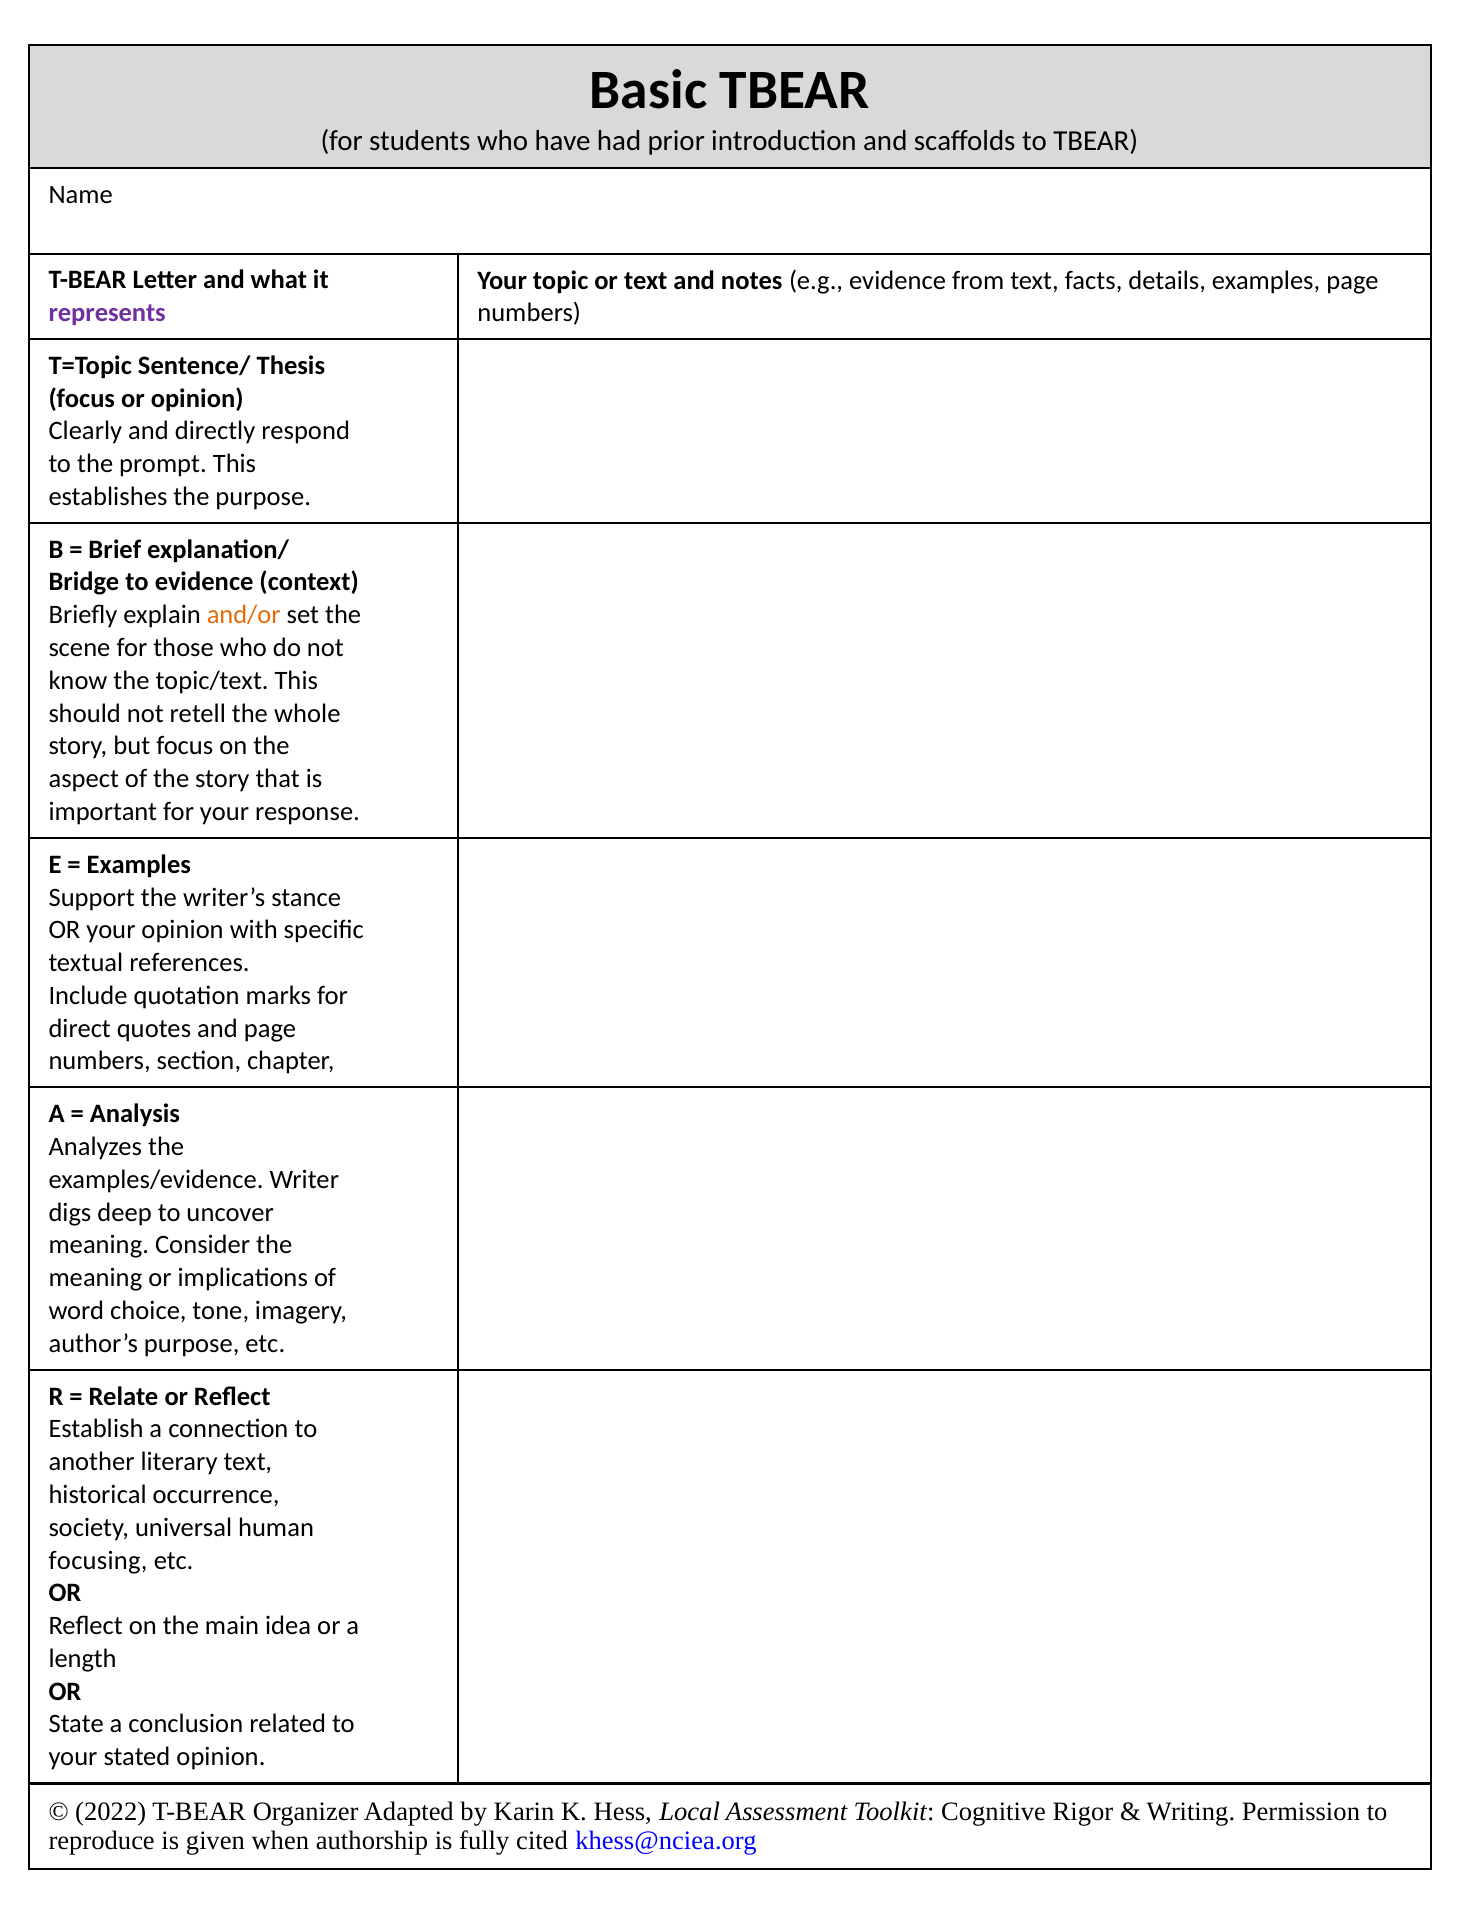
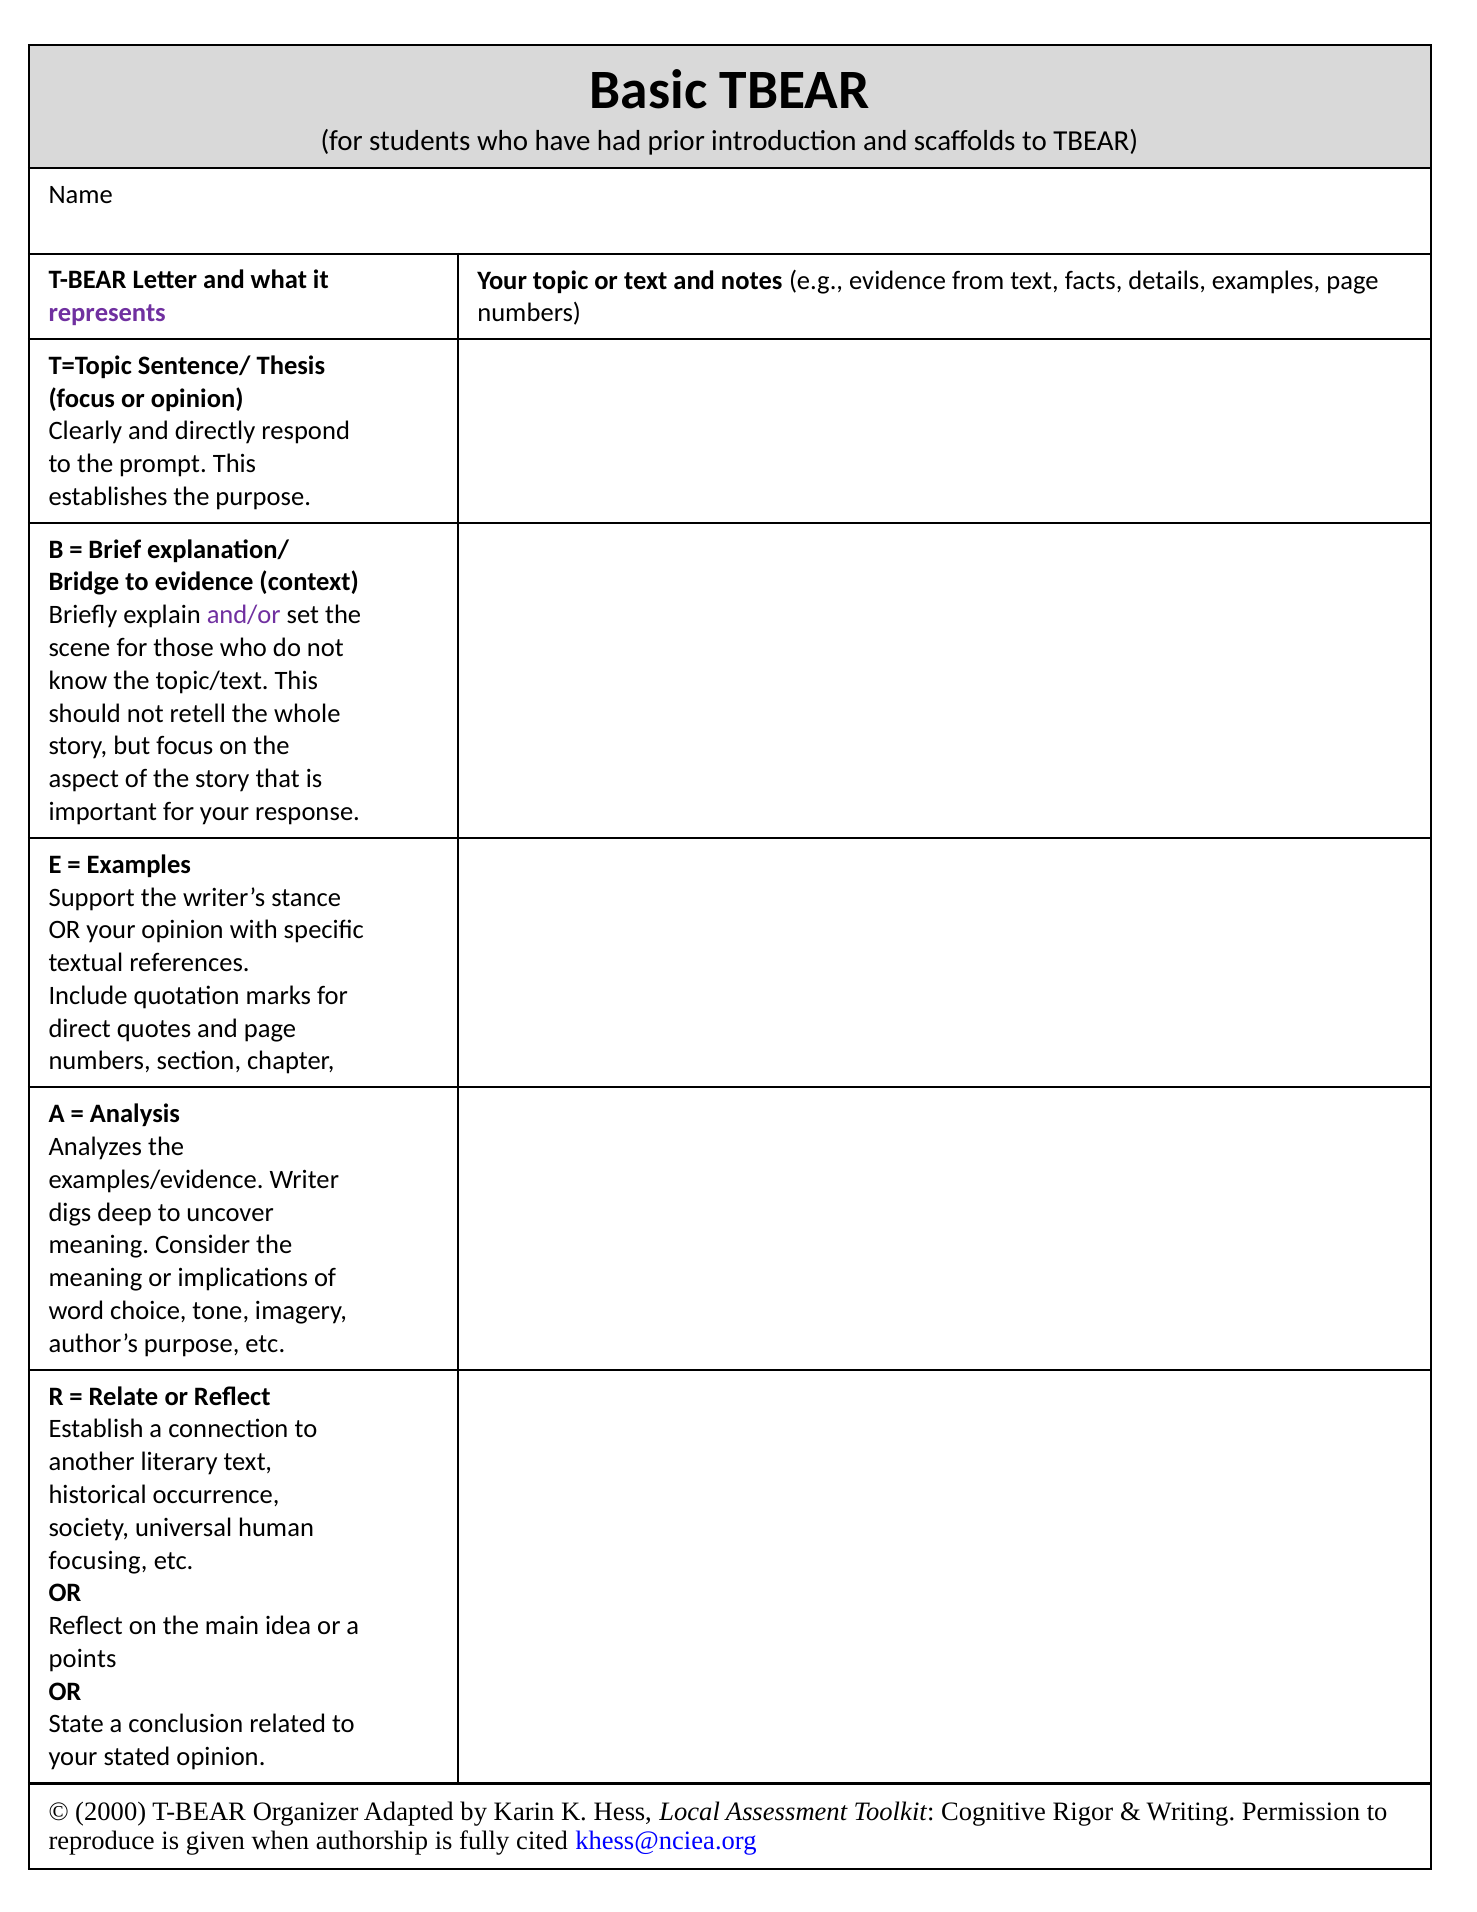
and/or colour: orange -> purple
length: length -> points
2022: 2022 -> 2000
